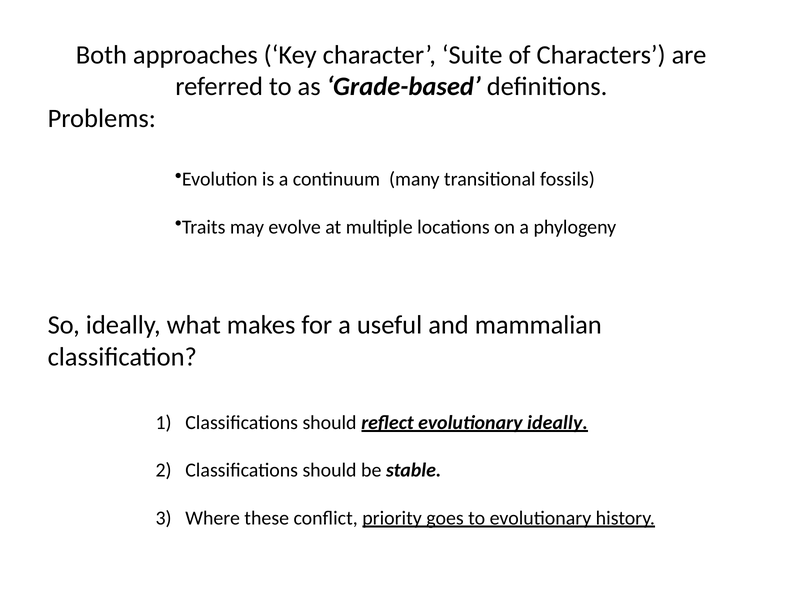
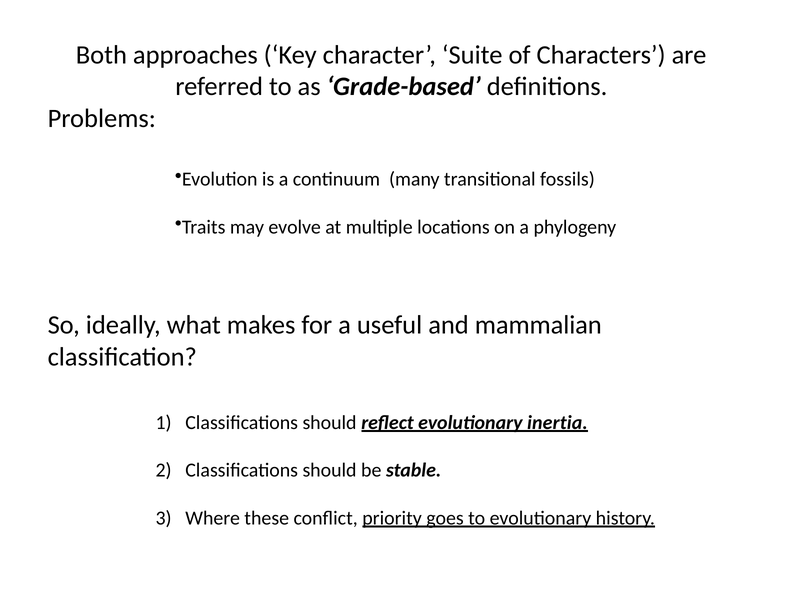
evolutionary ideally: ideally -> inertia
